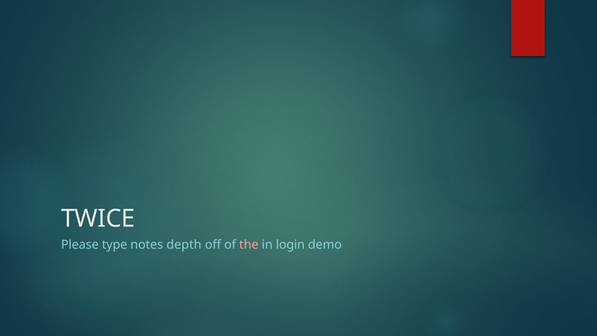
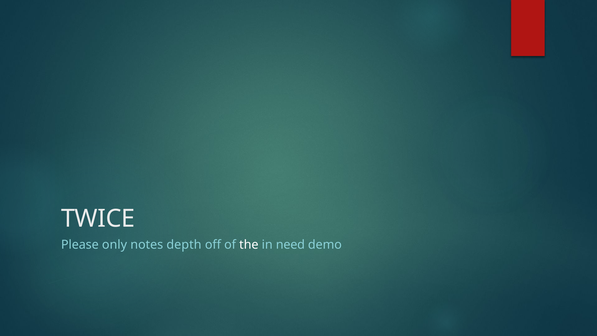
type: type -> only
the colour: pink -> white
login: login -> need
